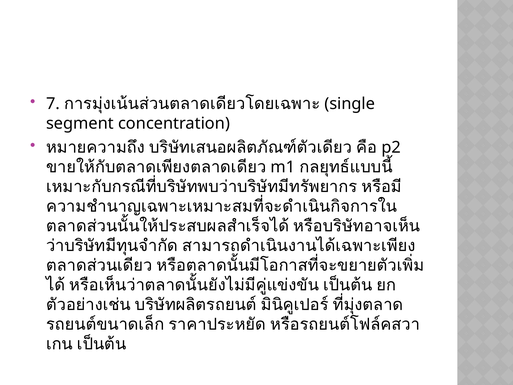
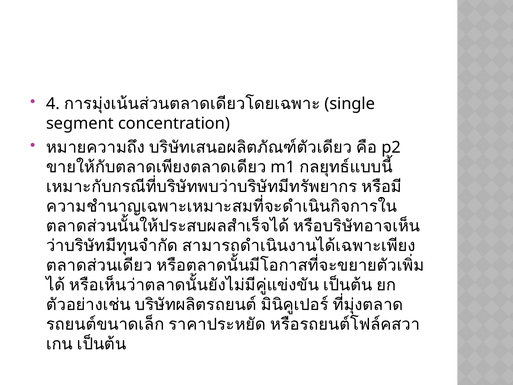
7: 7 -> 4
